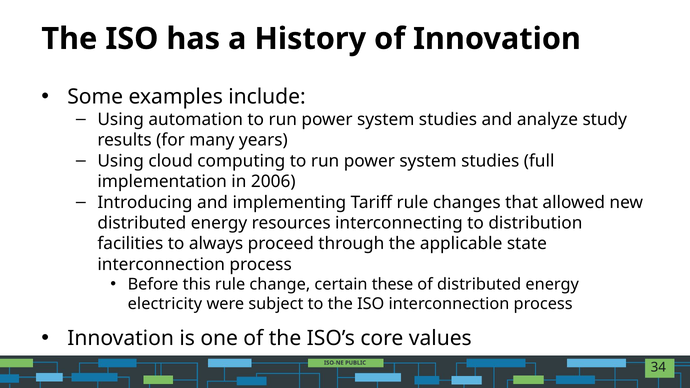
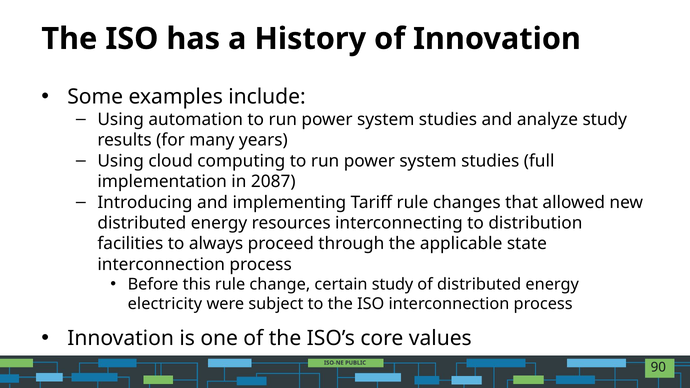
2006: 2006 -> 2087
certain these: these -> study
34: 34 -> 90
